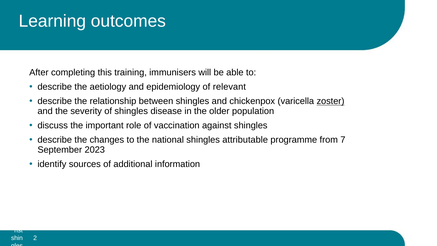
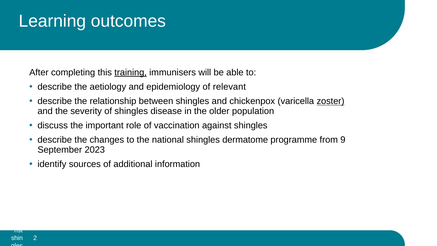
training underline: none -> present
attributable: attributable -> dermatome
7: 7 -> 9
